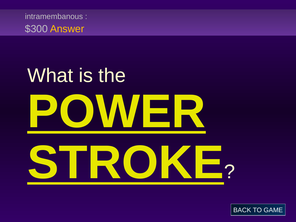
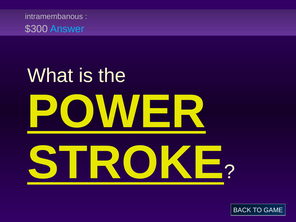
Answer colour: yellow -> light blue
